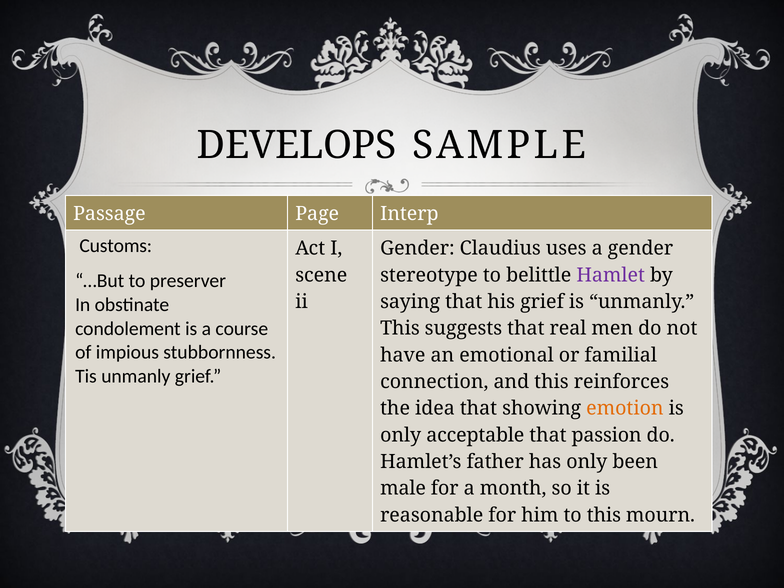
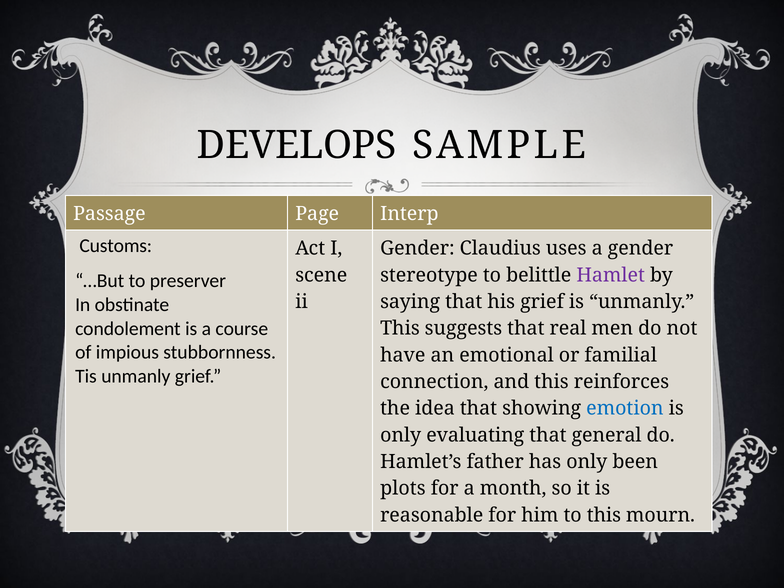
emotion colour: orange -> blue
acceptable: acceptable -> evaluating
passion: passion -> general
male: male -> plots
